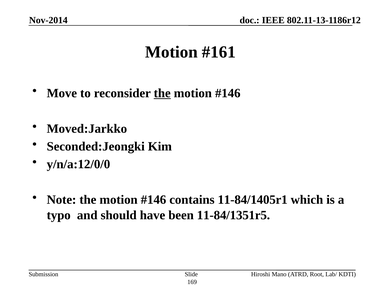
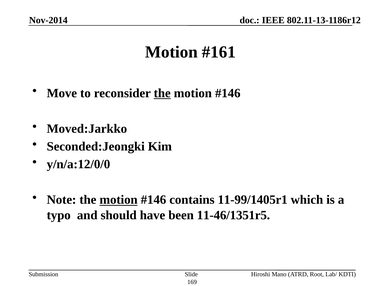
motion at (119, 200) underline: none -> present
11-84/1405r1: 11-84/1405r1 -> 11-99/1405r1
11-84/1351r5: 11-84/1351r5 -> 11-46/1351r5
